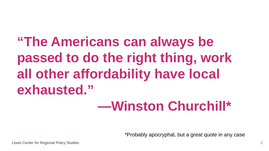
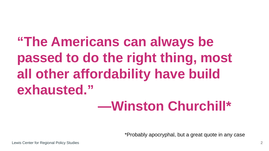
work: work -> most
local: local -> build
